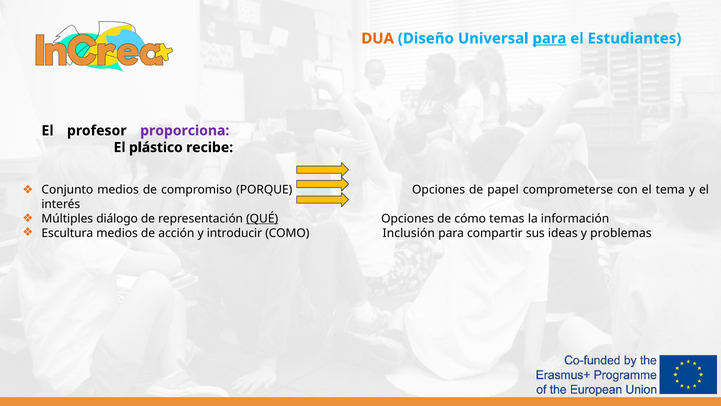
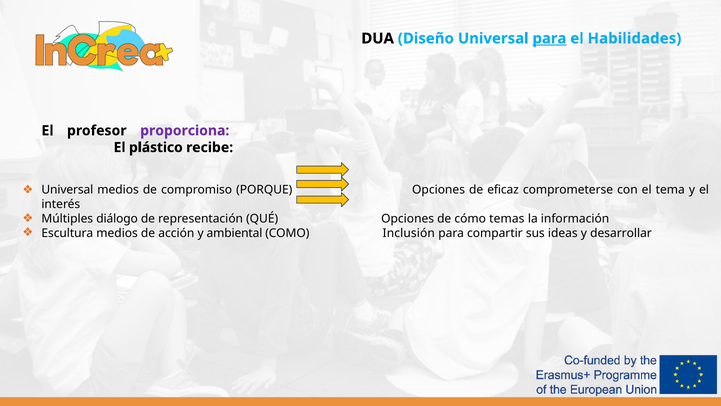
DUA colour: orange -> black
Estudiantes: Estudiantes -> Habilidades
Conjunto at (67, 190): Conjunto -> Universal
papel: papel -> eficaz
QUÉ underline: present -> none
introducir: introducir -> ambiental
problemas: problemas -> desarrollar
